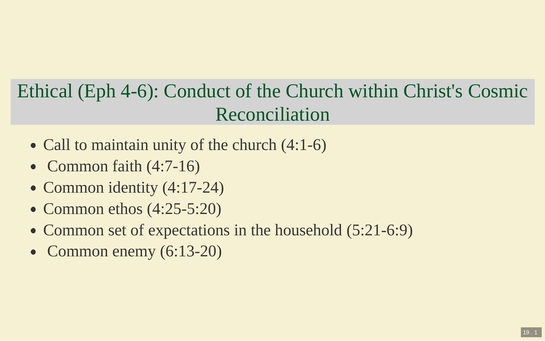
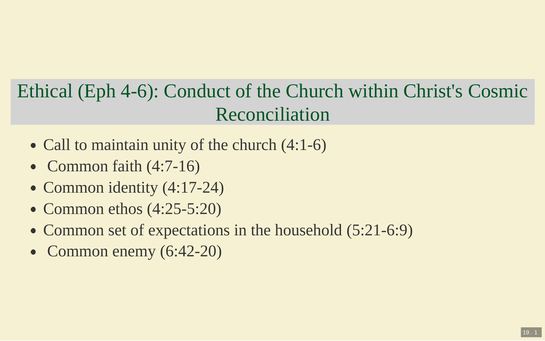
6:13-20: 6:13-20 -> 6:42-20
